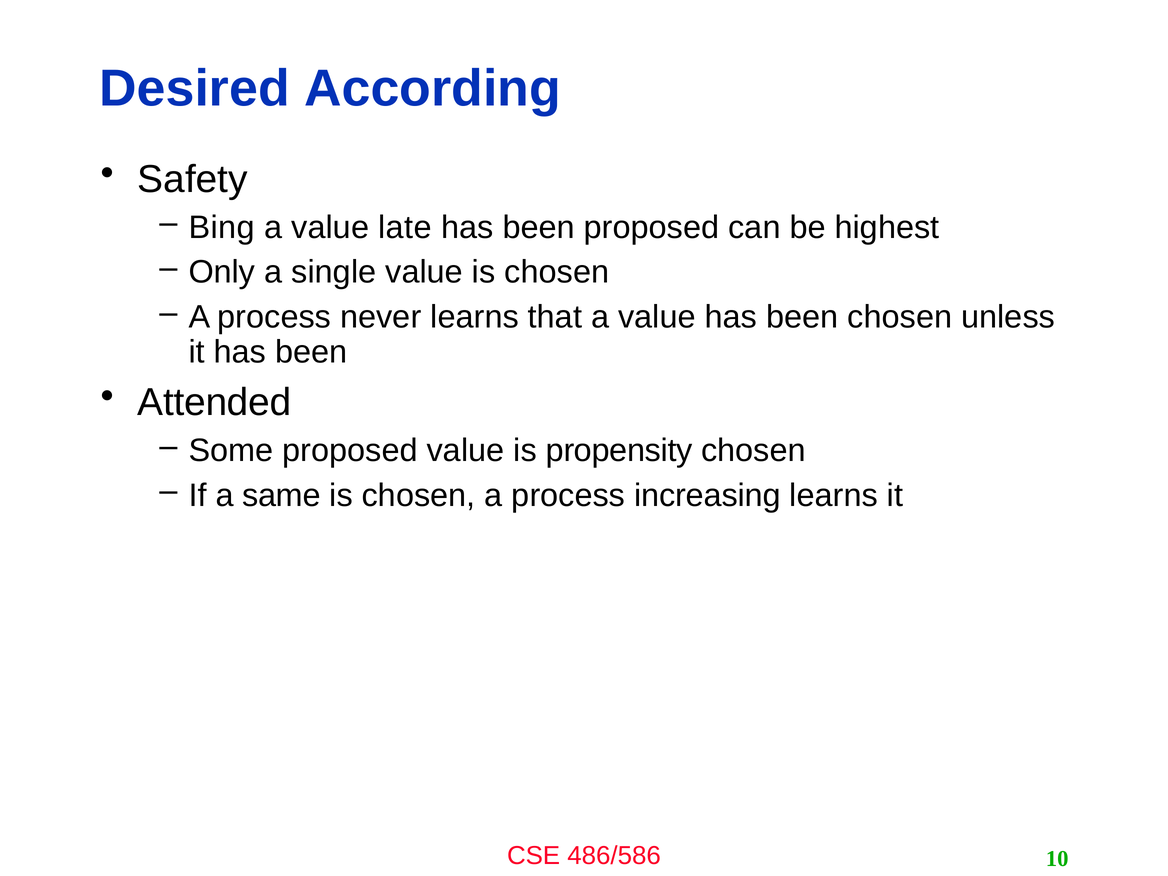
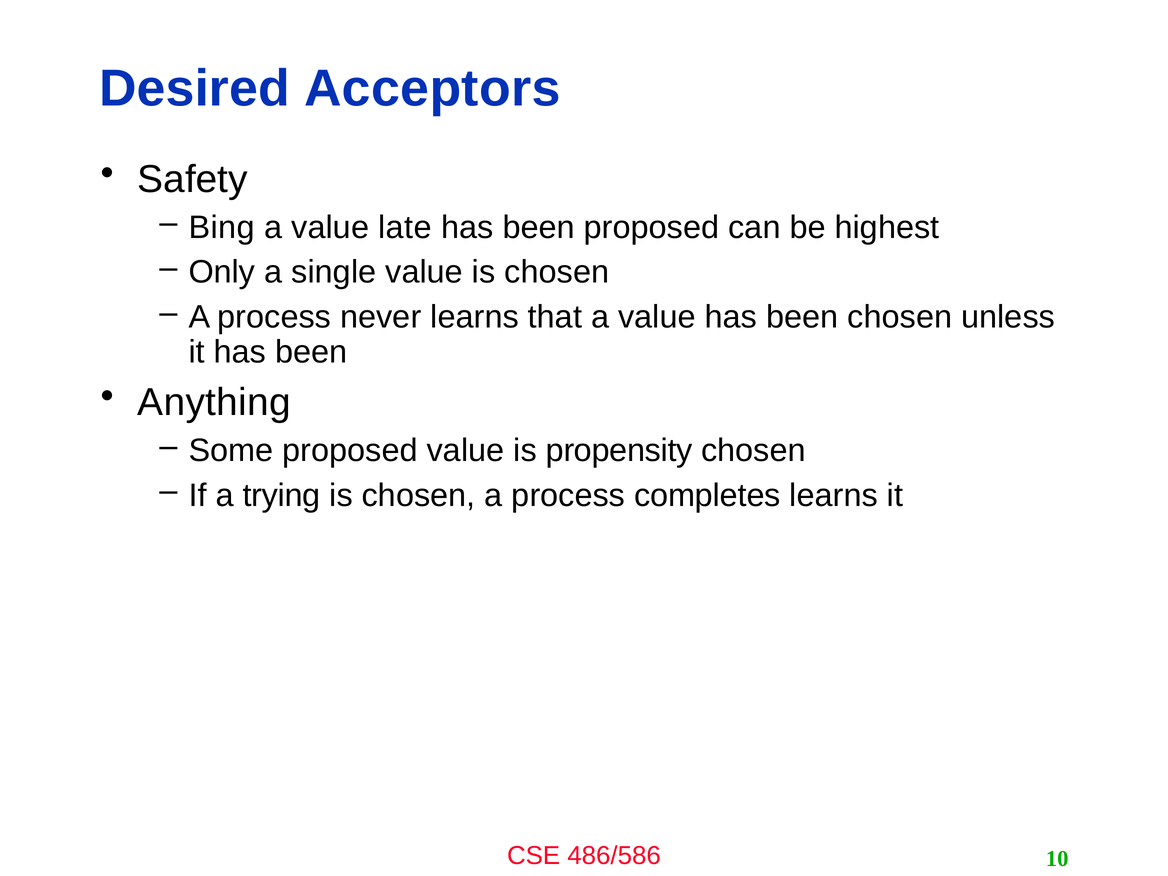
According: According -> Acceptors
Attended: Attended -> Anything
same: same -> trying
increasing: increasing -> completes
